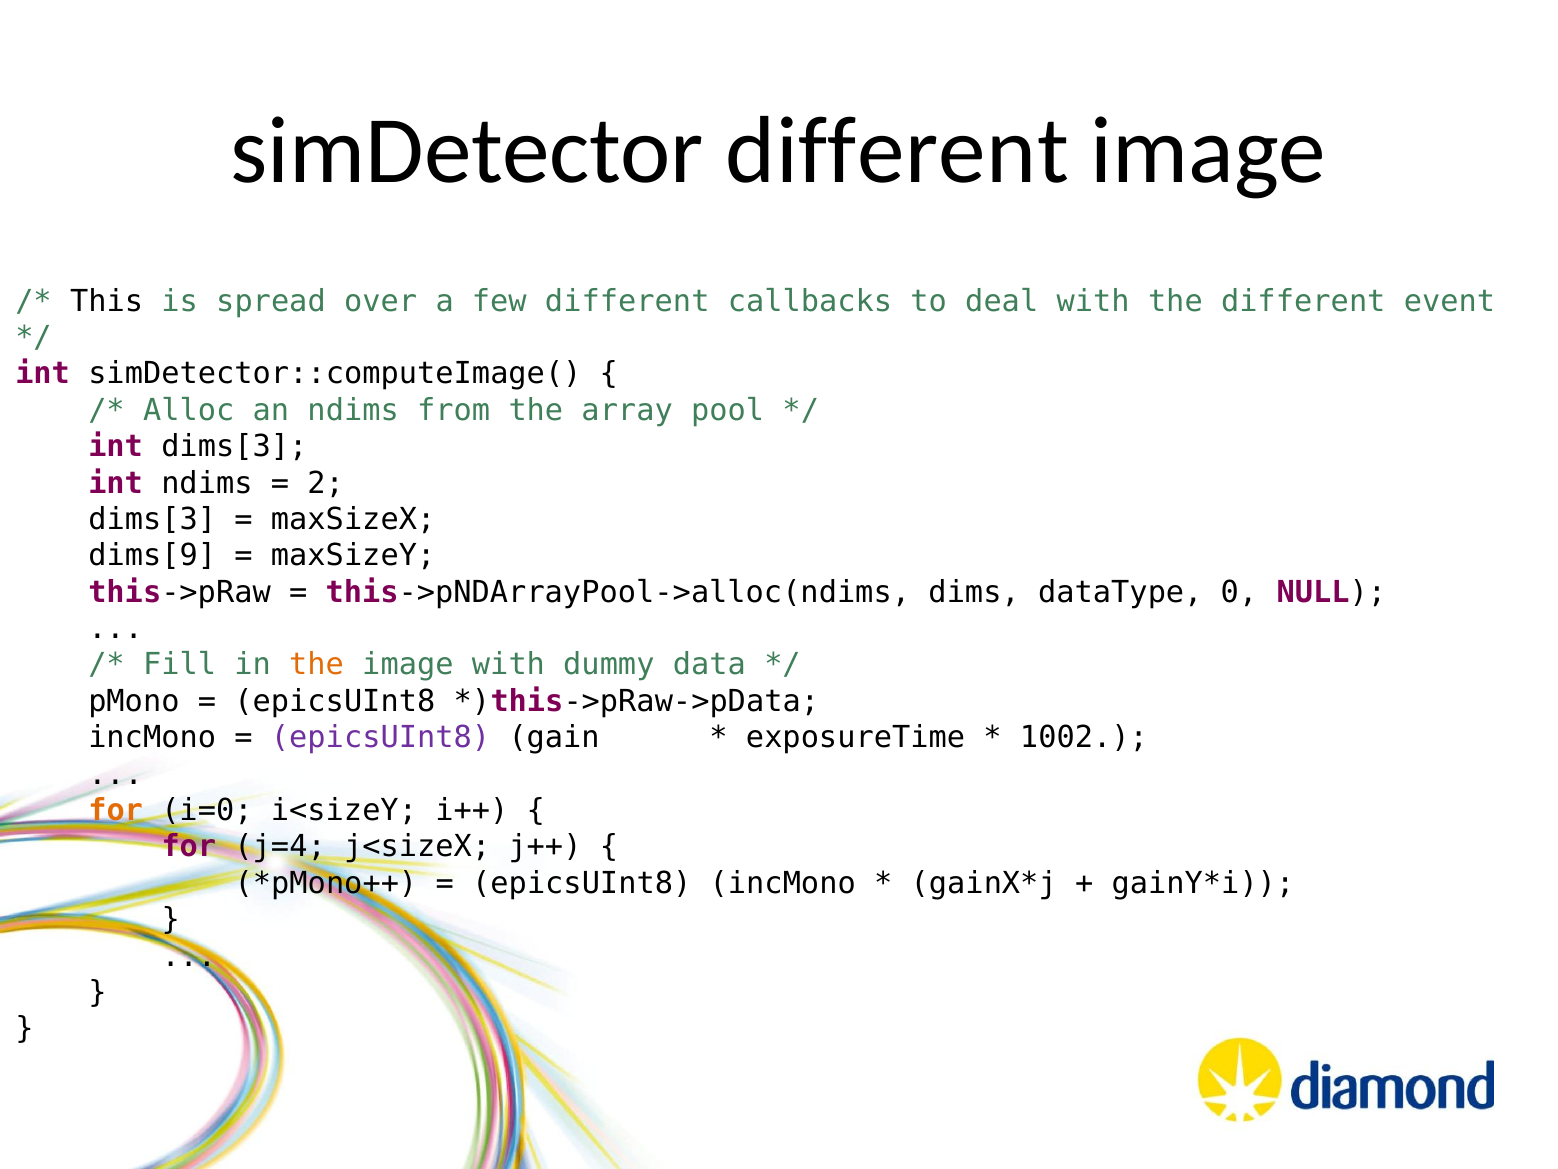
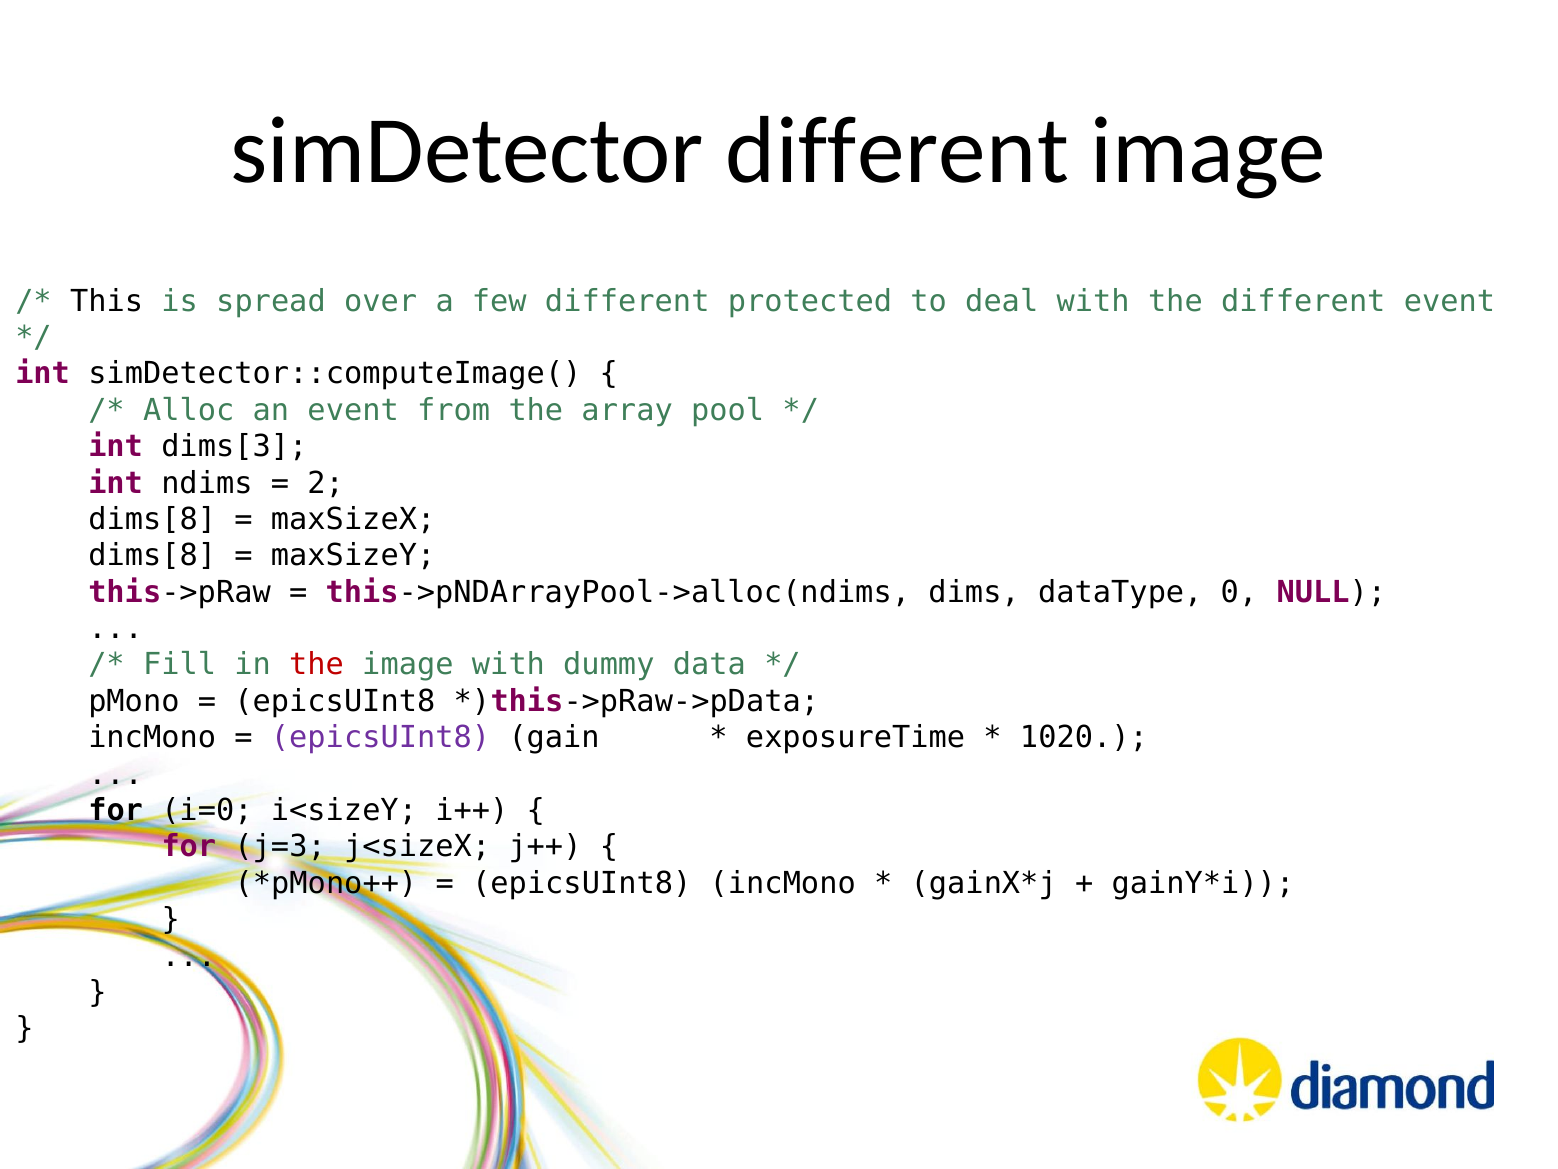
callbacks: callbacks -> protected
an ndims: ndims -> event
dims[3 at (152, 519): dims[3 -> dims[8
dims[9 at (152, 556): dims[9 -> dims[8
the at (317, 665) colour: orange -> red
1002: 1002 -> 1020
for at (116, 810) colour: orange -> black
j=4: j=4 -> j=3
